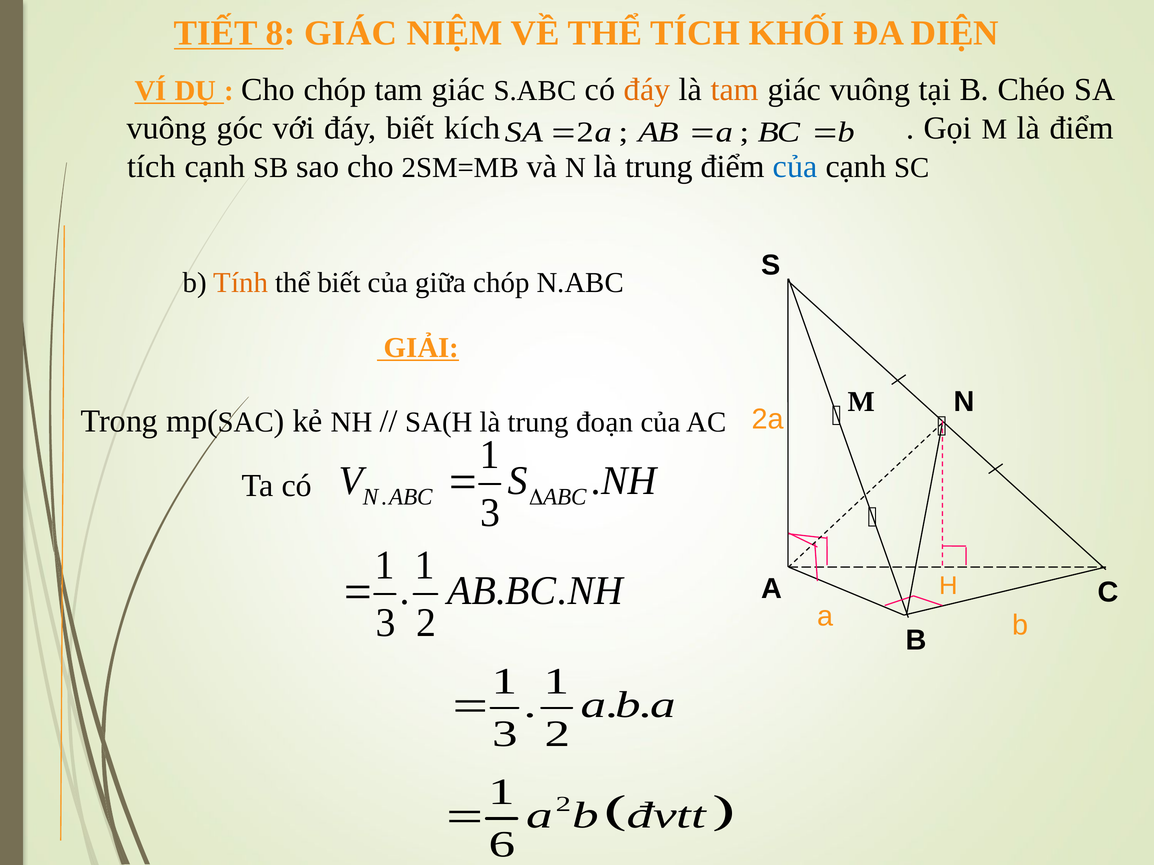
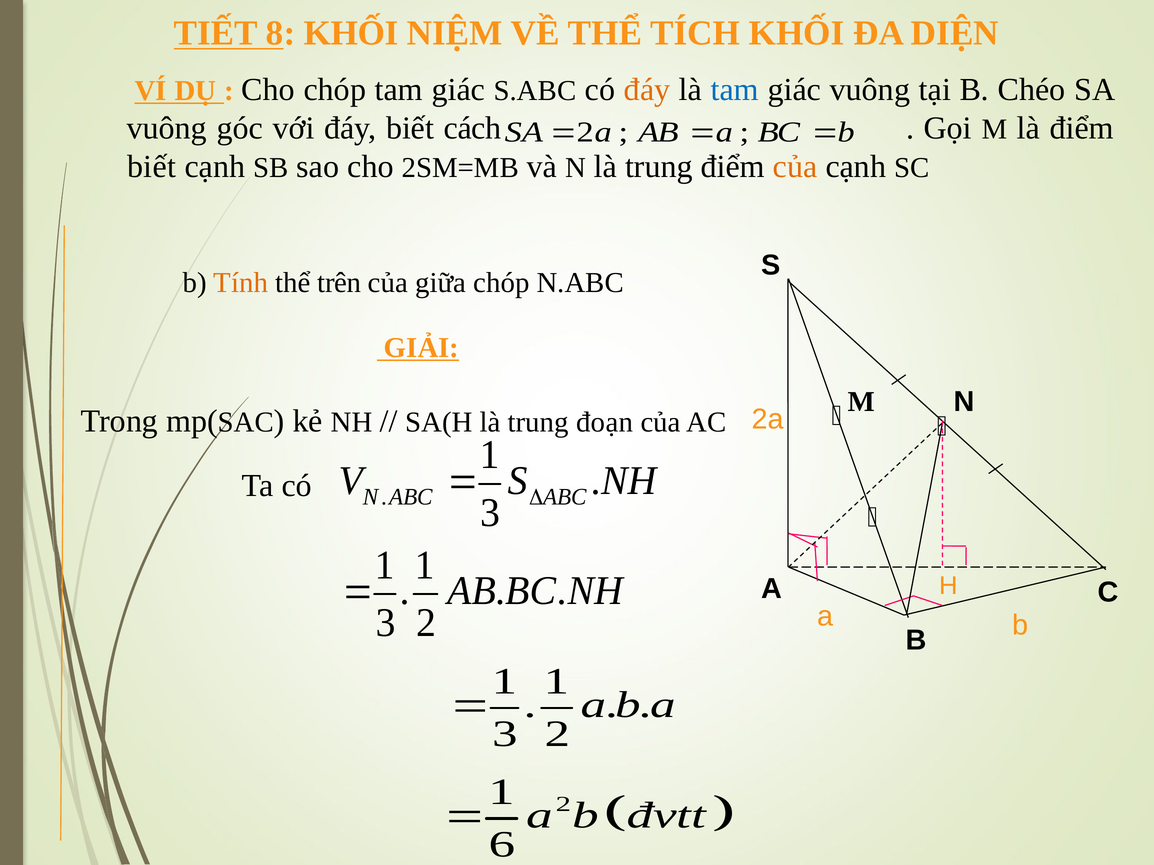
8 GIÁC: GIÁC -> KHỐI
tam at (735, 90) colour: orange -> blue
kích: kích -> cách
tích at (152, 167): tích -> biết
của at (795, 167) colour: blue -> orange
thể biết: biết -> trên
